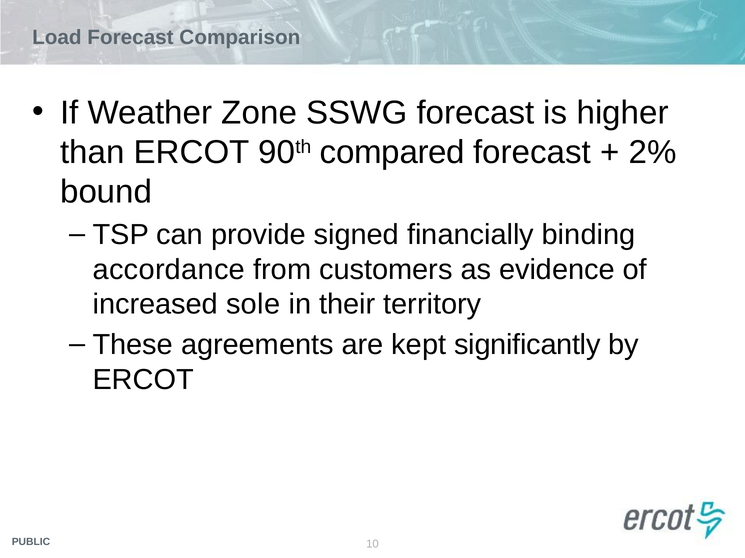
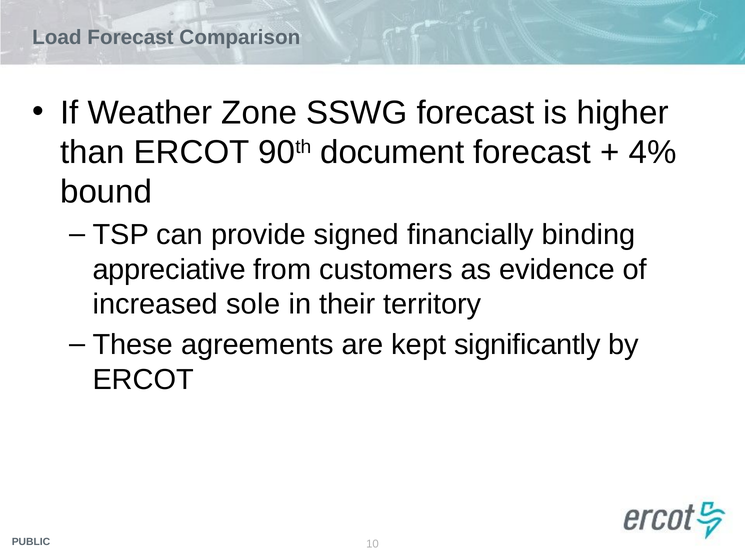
compared: compared -> document
2%: 2% -> 4%
accordance: accordance -> appreciative
